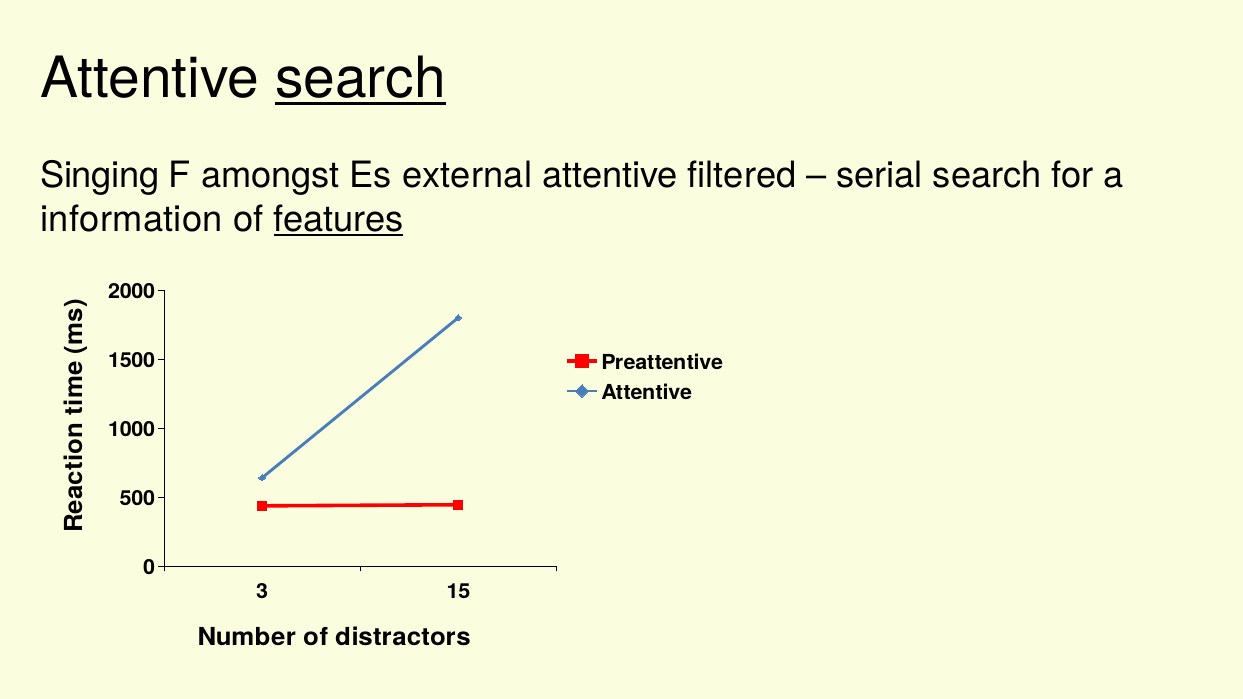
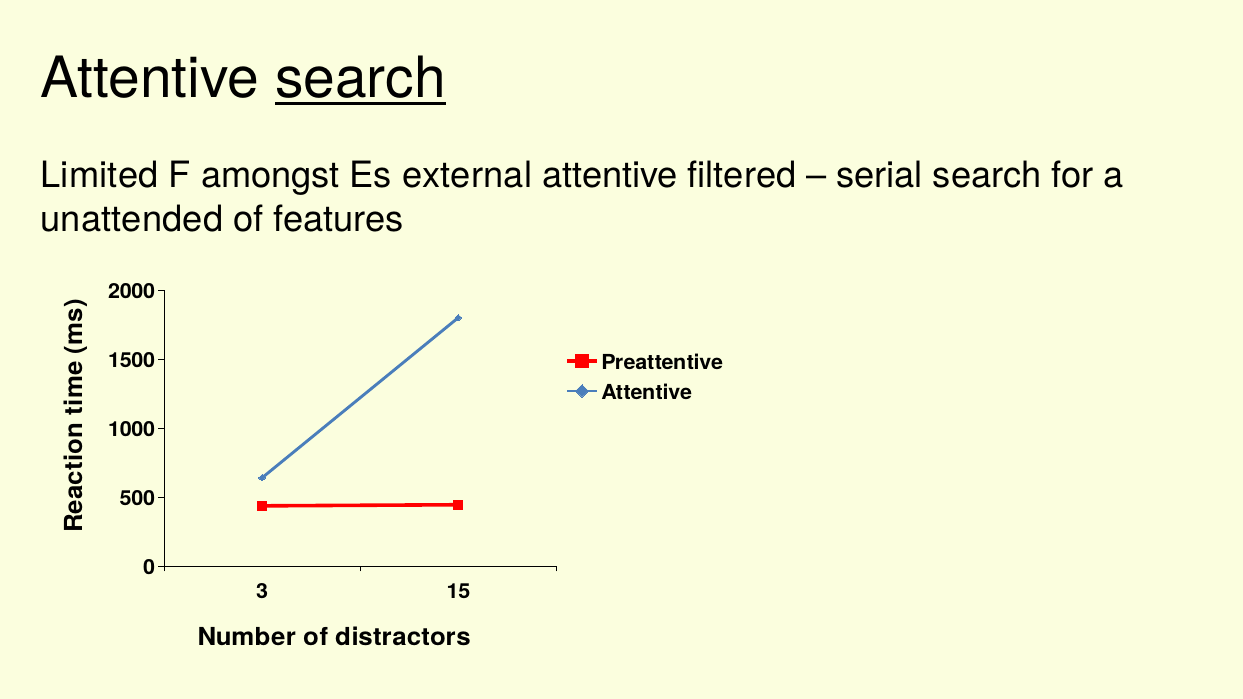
Singing: Singing -> Limited
information: information -> unattended
features underline: present -> none
